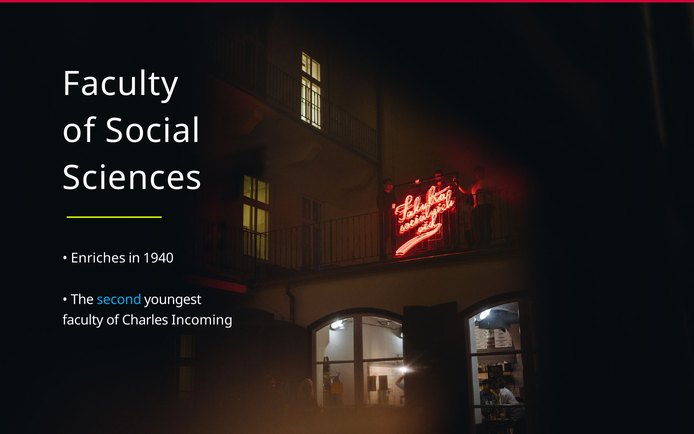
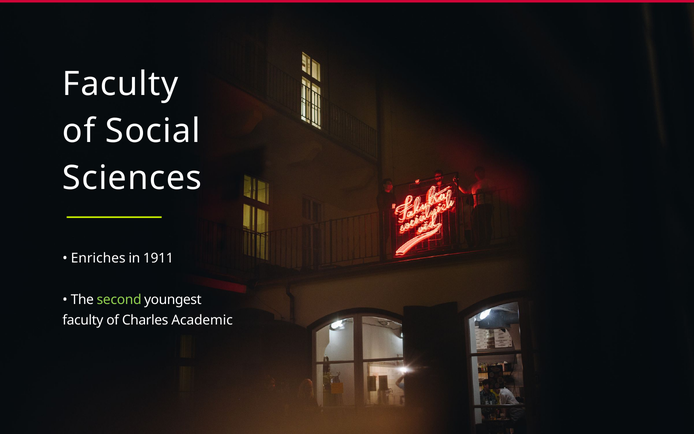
1940: 1940 -> 1911
second colour: light blue -> light green
Incoming: Incoming -> Academic
